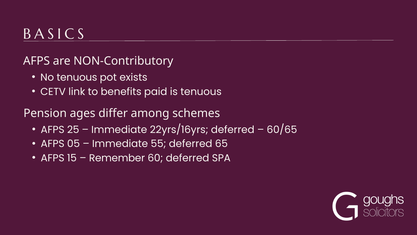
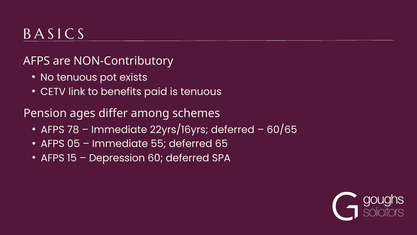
25: 25 -> 78
Remember: Remember -> Depression
